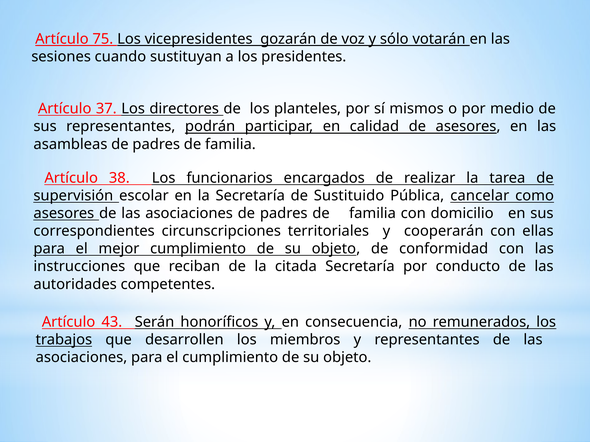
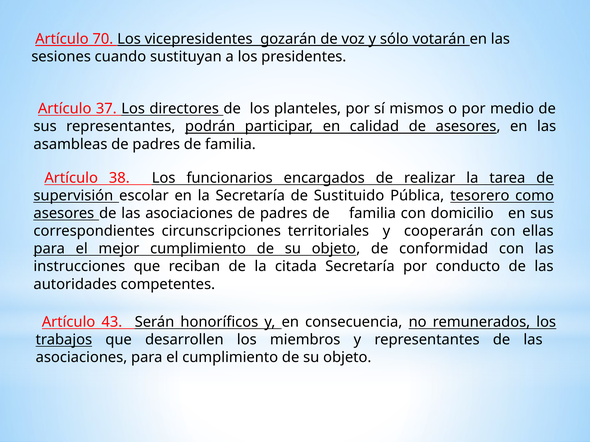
75: 75 -> 70
cancelar: cancelar -> tesorero
